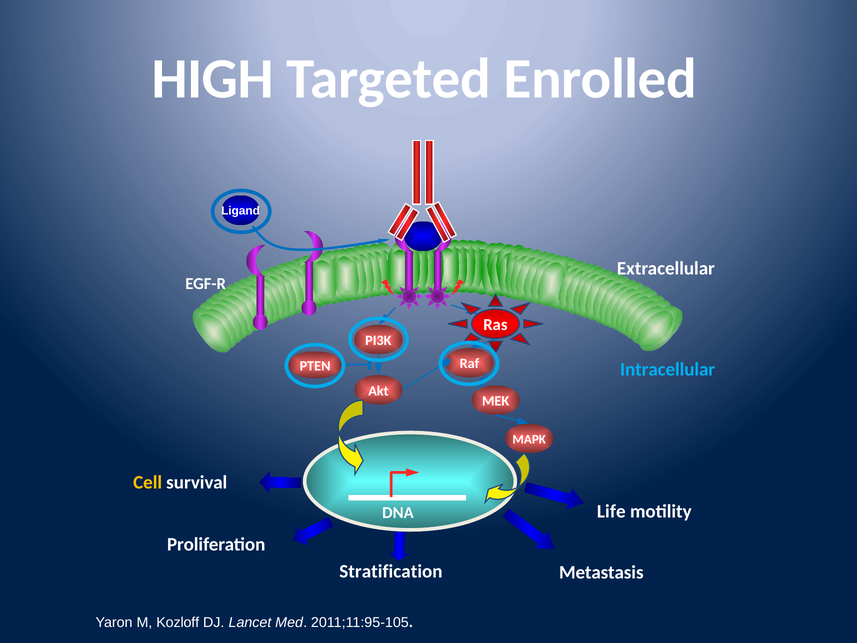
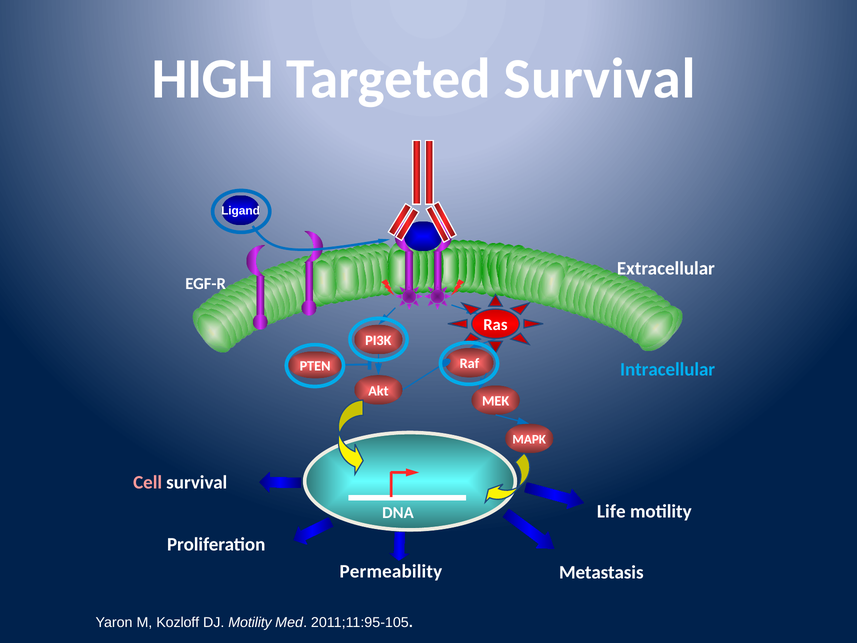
Targeted Enrolled: Enrolled -> Survival
Cell colour: yellow -> pink
Stratification: Stratification -> Permeability
DJ Lancet: Lancet -> Motility
